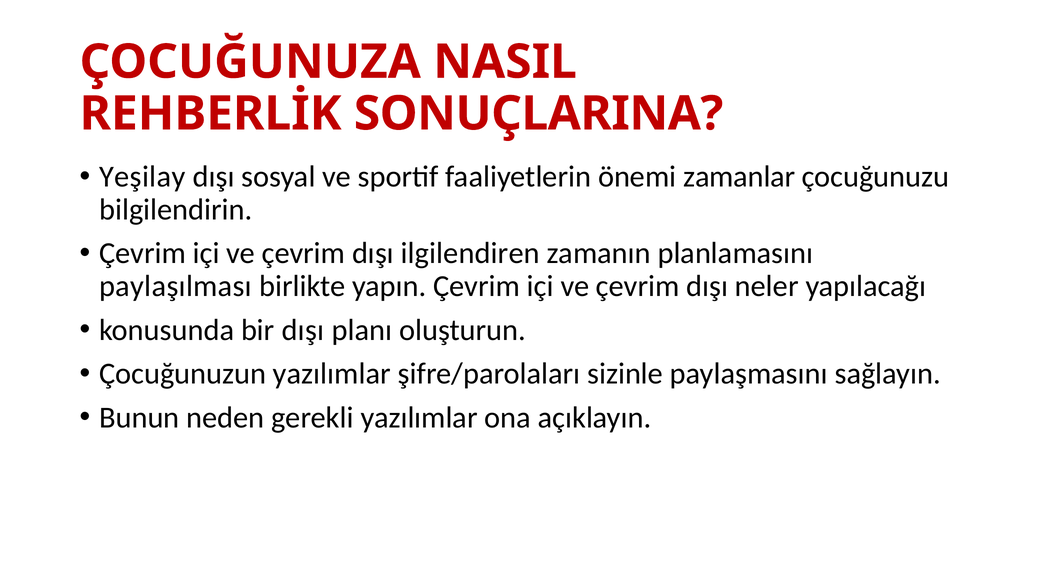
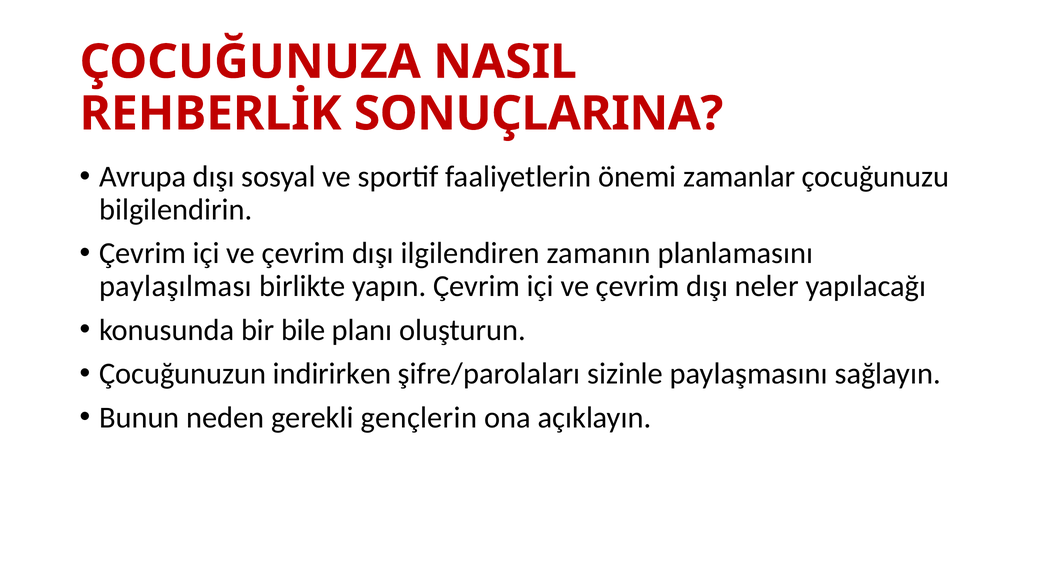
Yeşilay: Yeşilay -> Avrupa
bir dışı: dışı -> bile
Çocuğunuzun yazılımlar: yazılımlar -> indirirken
gerekli yazılımlar: yazılımlar -> gençlerin
